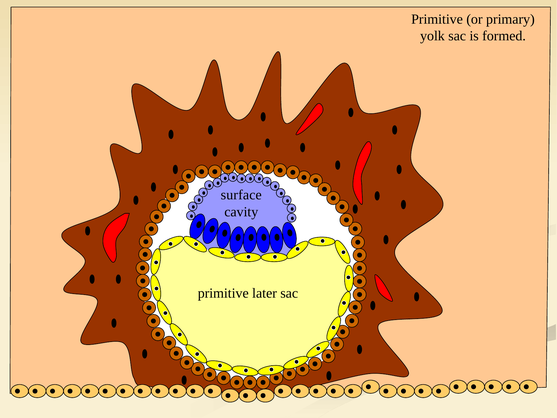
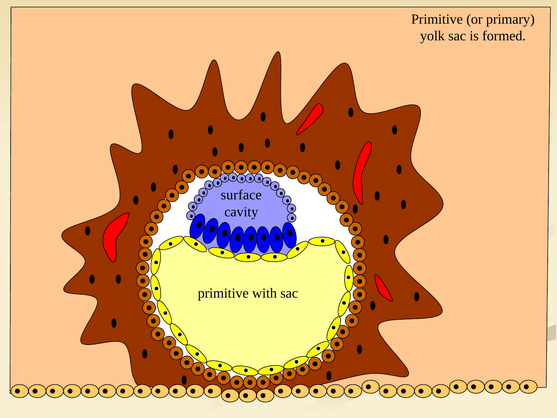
later: later -> with
